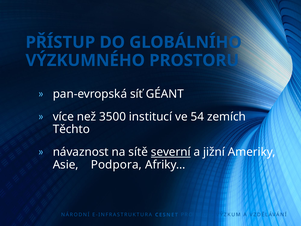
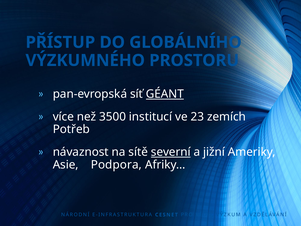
GÉANT underline: none -> present
54: 54 -> 23
Těchto: Těchto -> Potřeb
